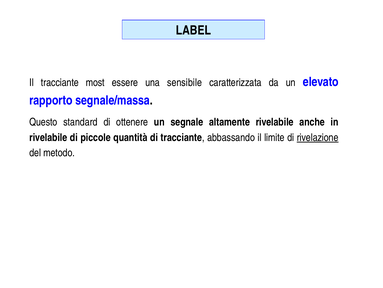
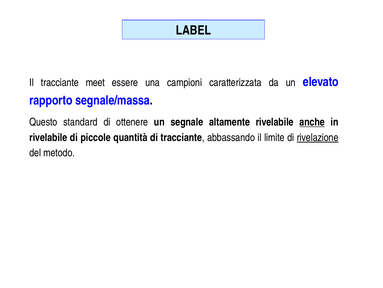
most: most -> meet
sensibile: sensibile -> campioni
anche underline: none -> present
